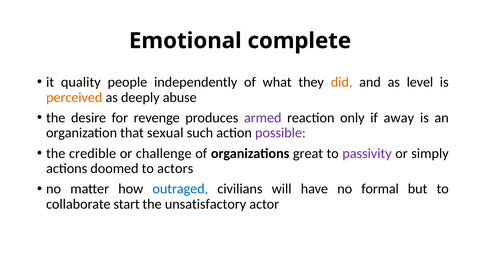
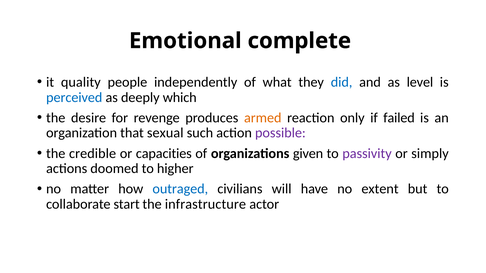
did colour: orange -> blue
perceived colour: orange -> blue
abuse: abuse -> which
armed colour: purple -> orange
away: away -> failed
challenge: challenge -> capacities
great: great -> given
actors: actors -> higher
formal: formal -> extent
unsatisfactory: unsatisfactory -> infrastructure
